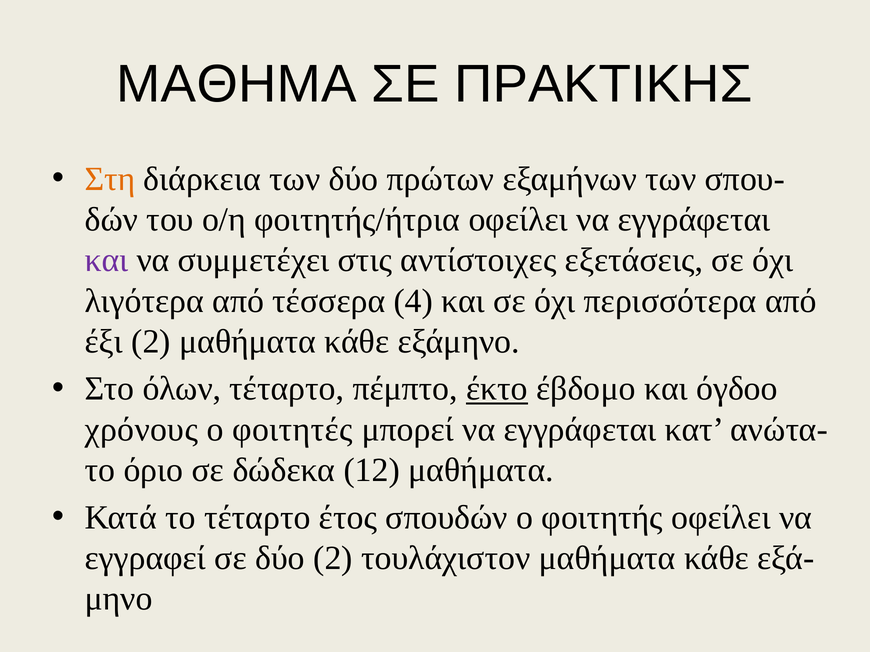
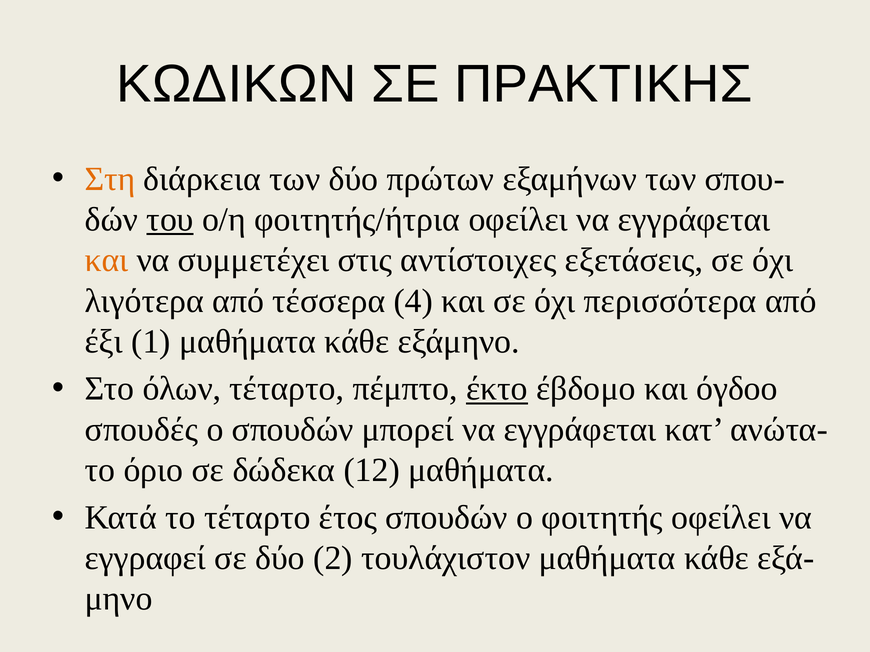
ΜΑΘΗΜΑ: ΜΑΘΗΜΑ -> ΚΩΔΙΚΩΝ
του at (170, 220) underline: none -> present
και at (106, 260) colour: purple -> orange
έξι 2: 2 -> 1
χρόνους: χρόνους -> σπουδές
φοιτητές: φοιτητές -> σπουδών
